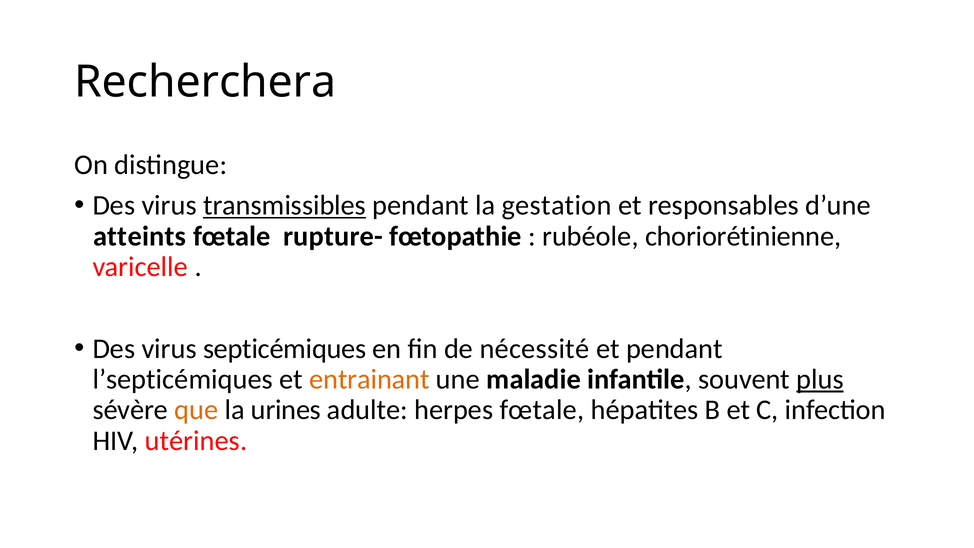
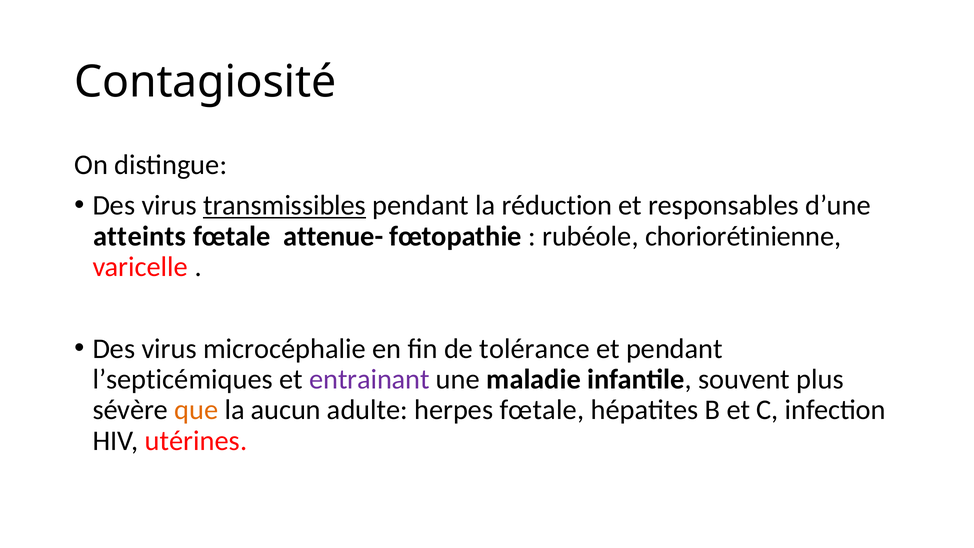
Recherchera: Recherchera -> Contagiosité
gestation: gestation -> réduction
rupture-: rupture- -> attenue-
septicémiques: septicémiques -> microcéphalie
nécessité: nécessité -> tolérance
entrainant colour: orange -> purple
plus underline: present -> none
urines: urines -> aucun
